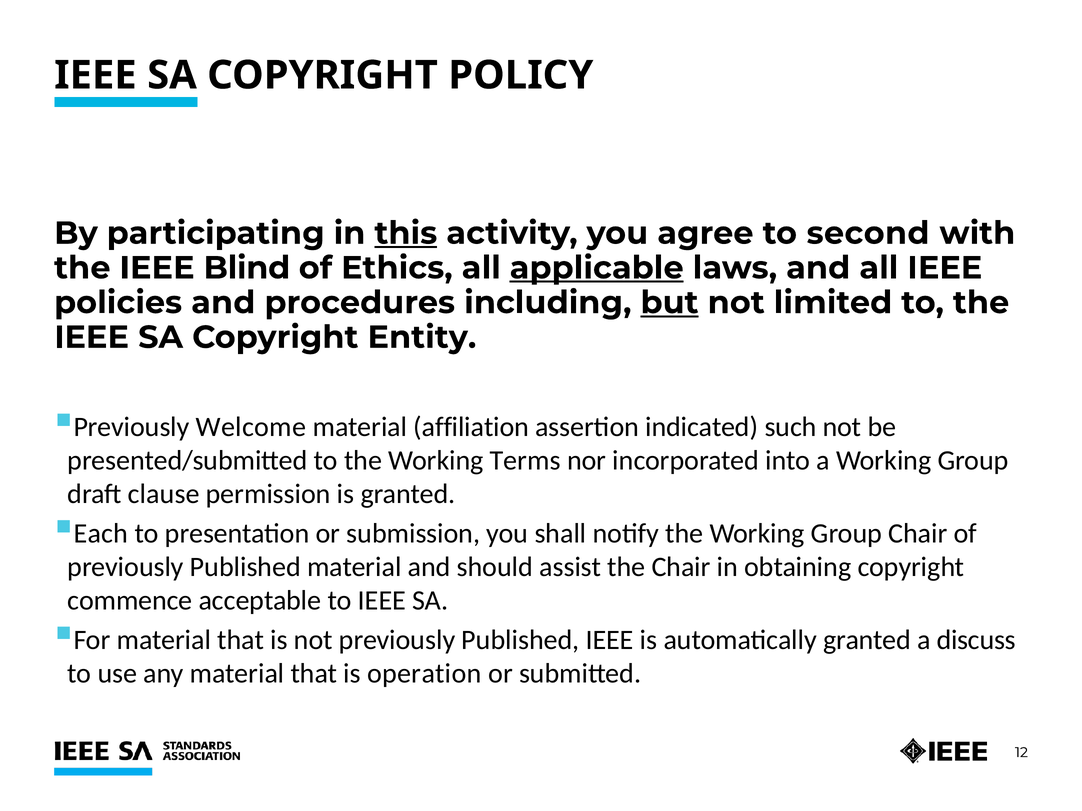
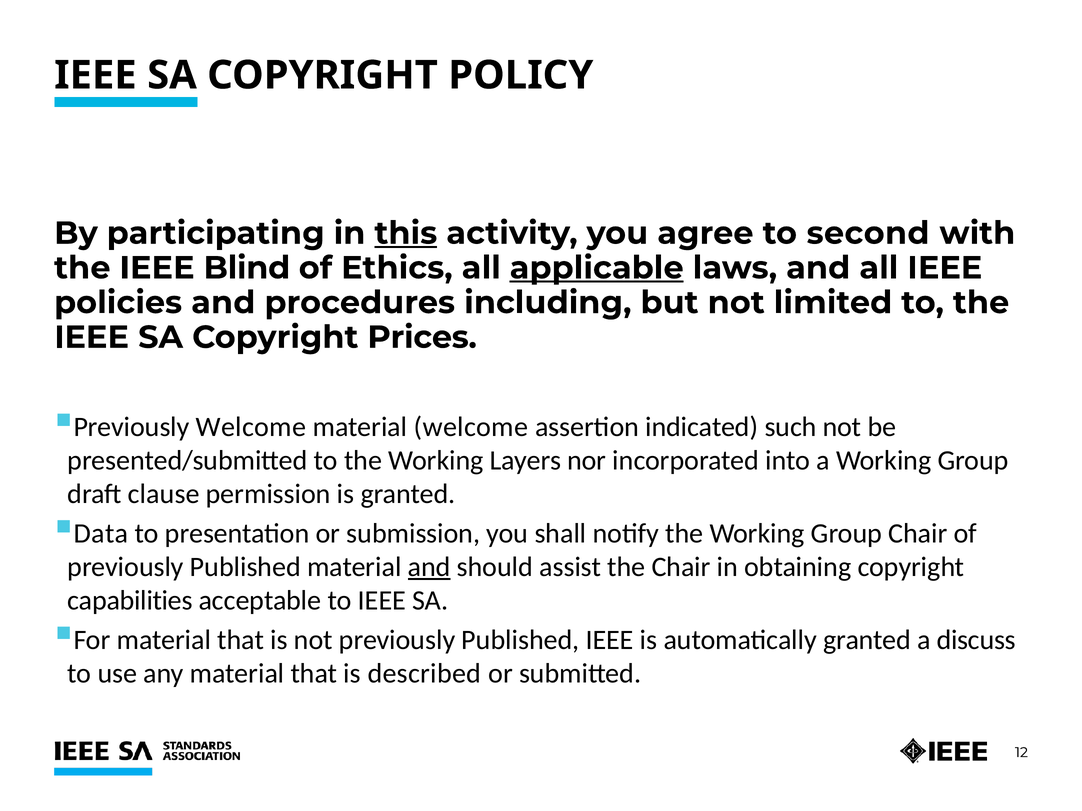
but underline: present -> none
Entity: Entity -> Prices
material affiliation: affiliation -> welcome
Terms: Terms -> Layers
Each: Each -> Data
and at (429, 567) underline: none -> present
commence: commence -> capabilities
operation: operation -> described
